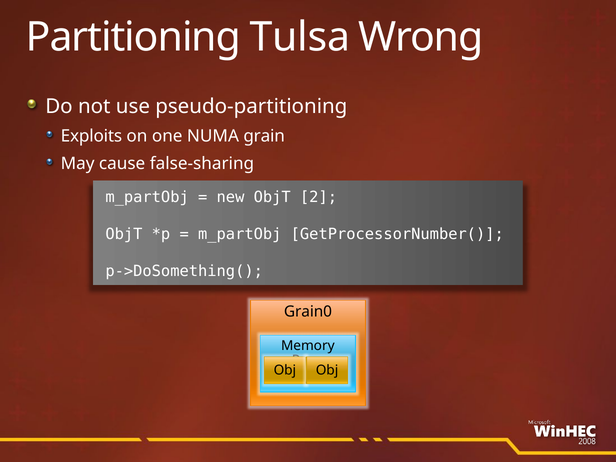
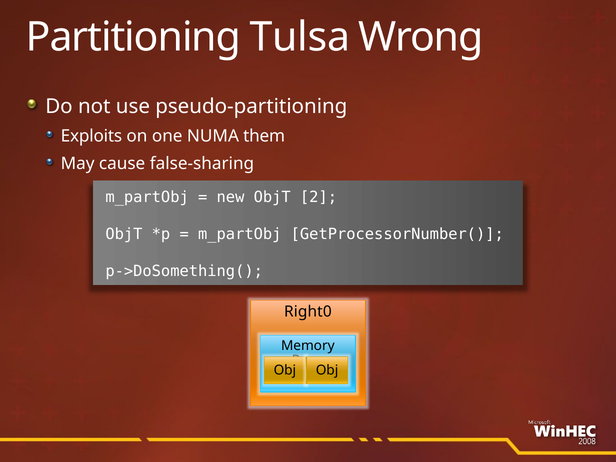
grain: grain -> them
Grain0: Grain0 -> Right0
